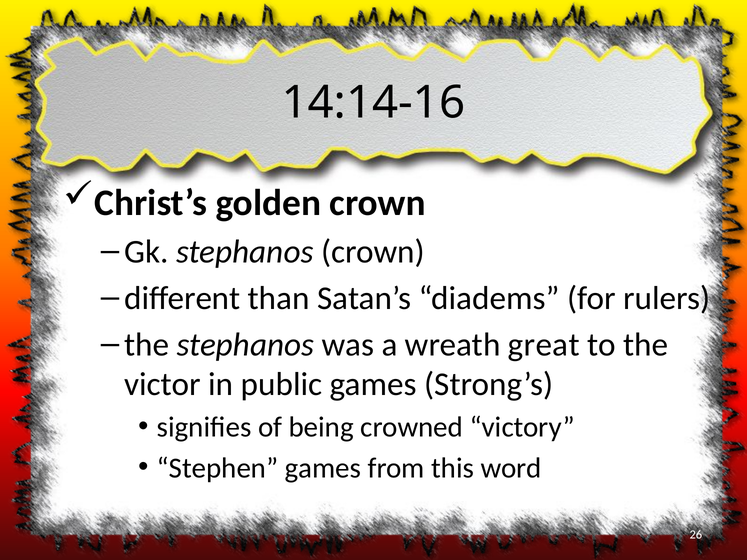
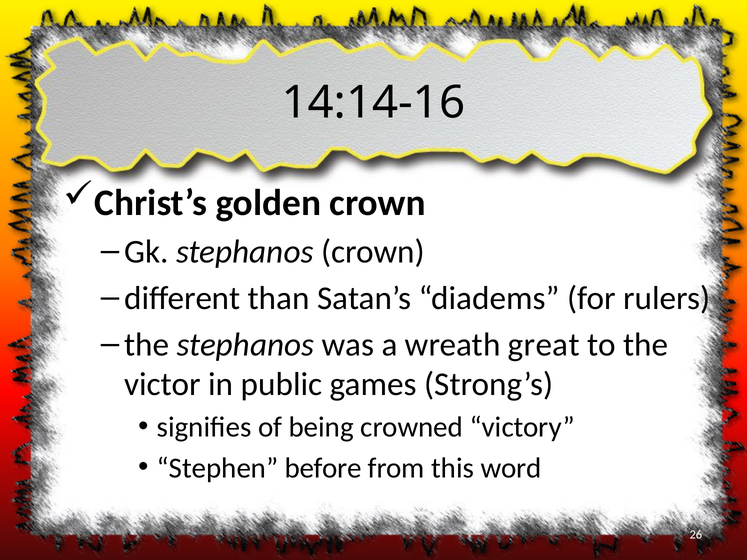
Stephen games: games -> before
